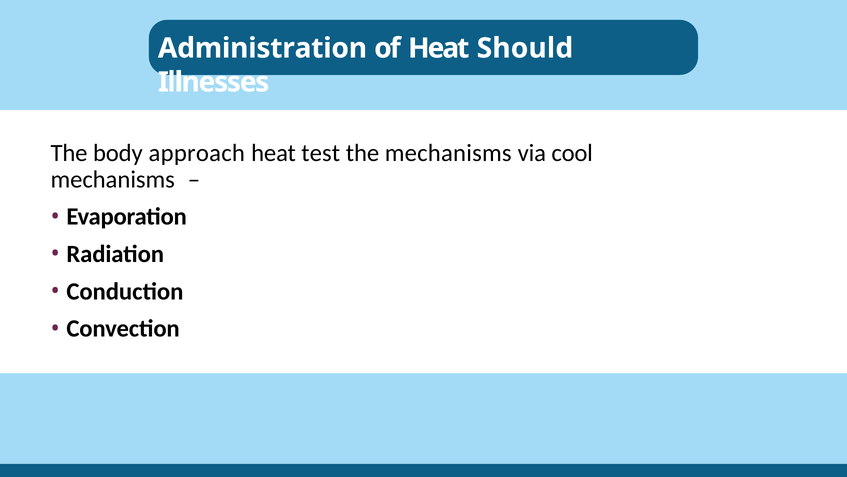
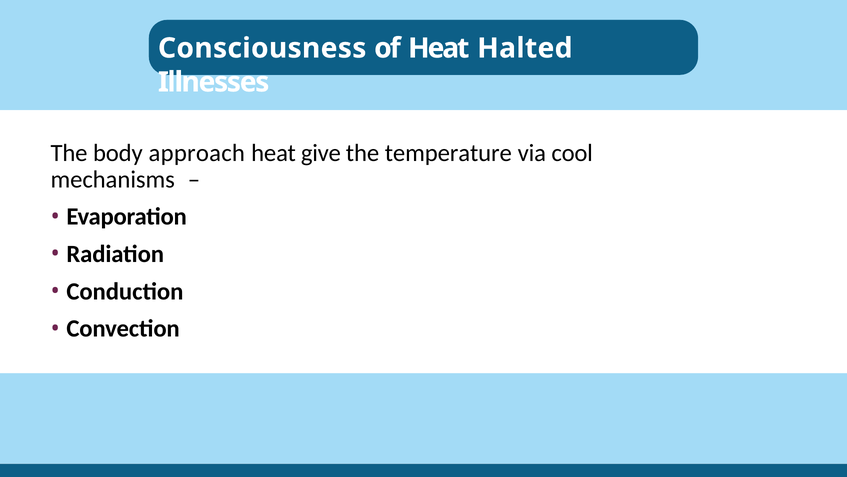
Administration: Administration -> Consciousness
Should: Should -> Halted
test: test -> give
the mechanisms: mechanisms -> temperature
